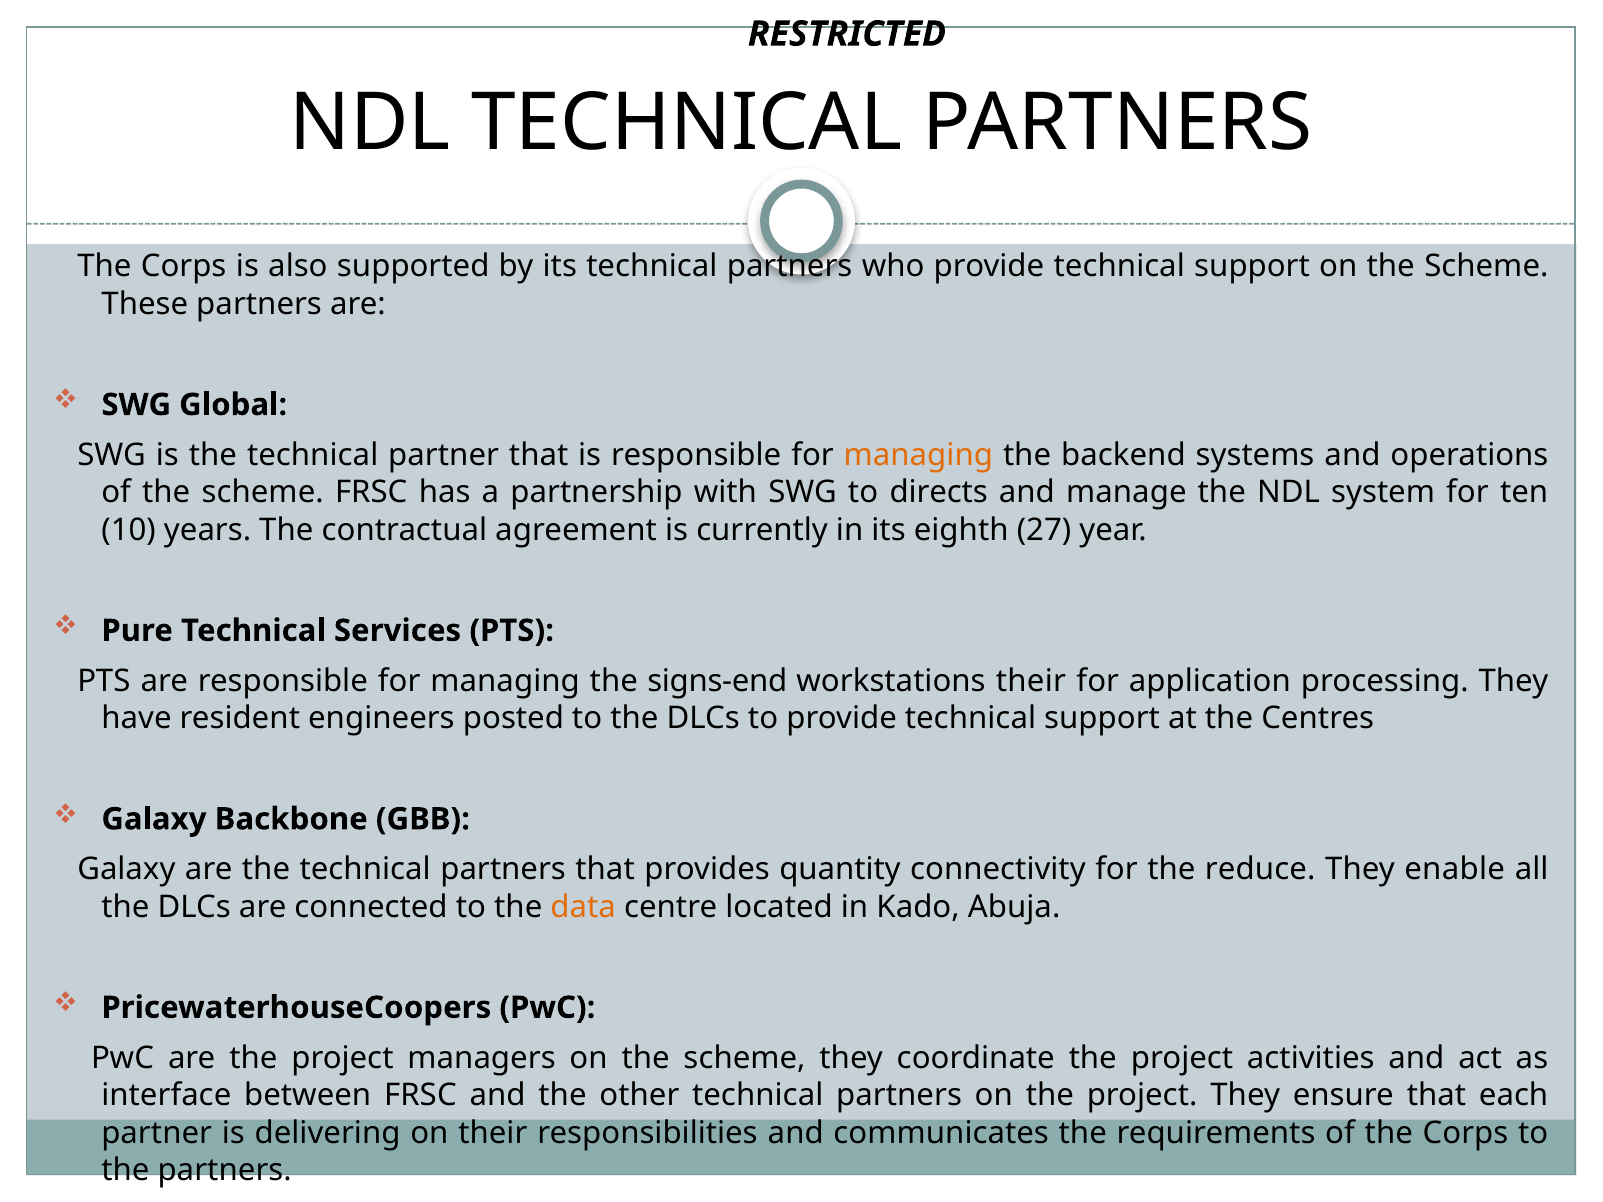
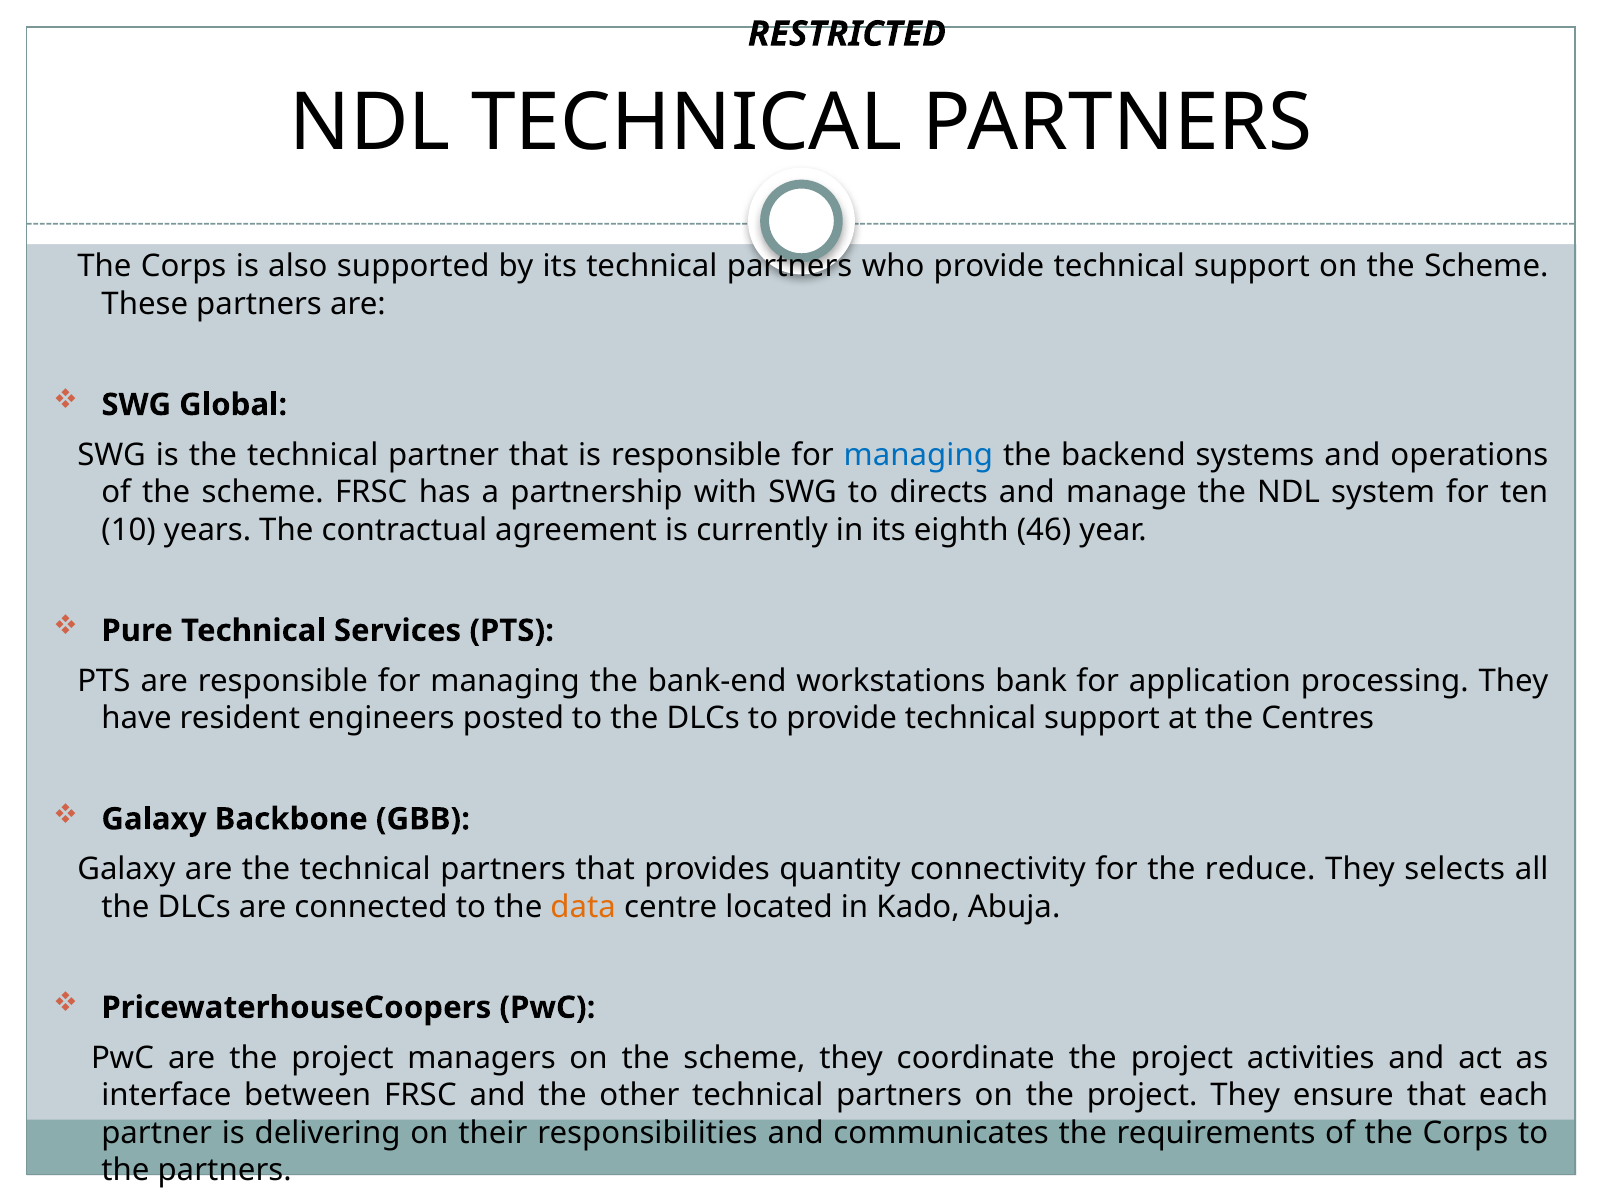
managing at (918, 455) colour: orange -> blue
27: 27 -> 46
signs-end: signs-end -> bank-end
workstations their: their -> bank
enable: enable -> selects
